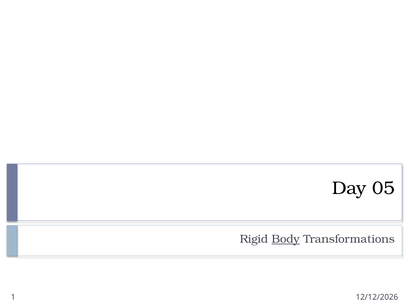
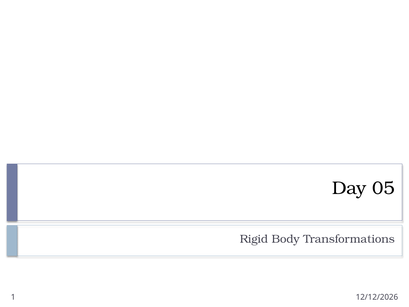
Body underline: present -> none
